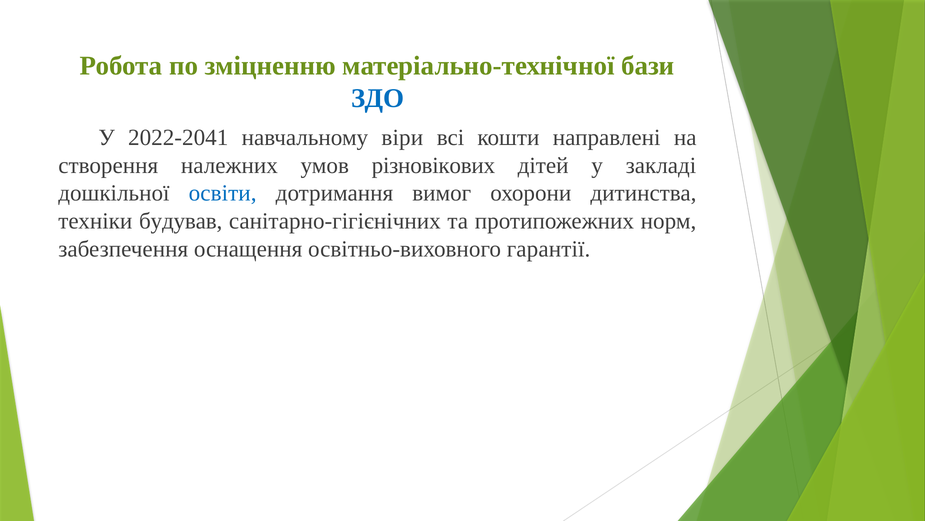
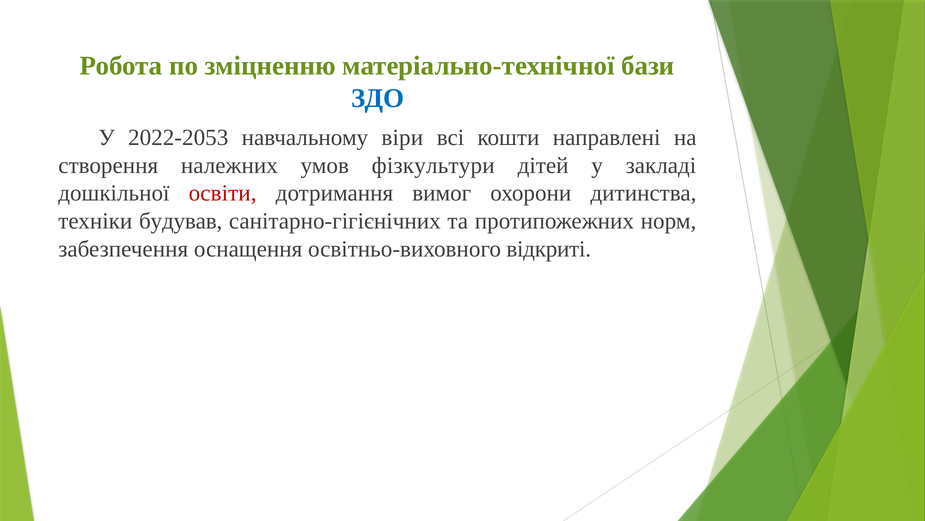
2022-2041: 2022-2041 -> 2022-2053
різновікових: різновікових -> фізкультури
освіти colour: blue -> red
гарантії: гарантії -> відкриті
